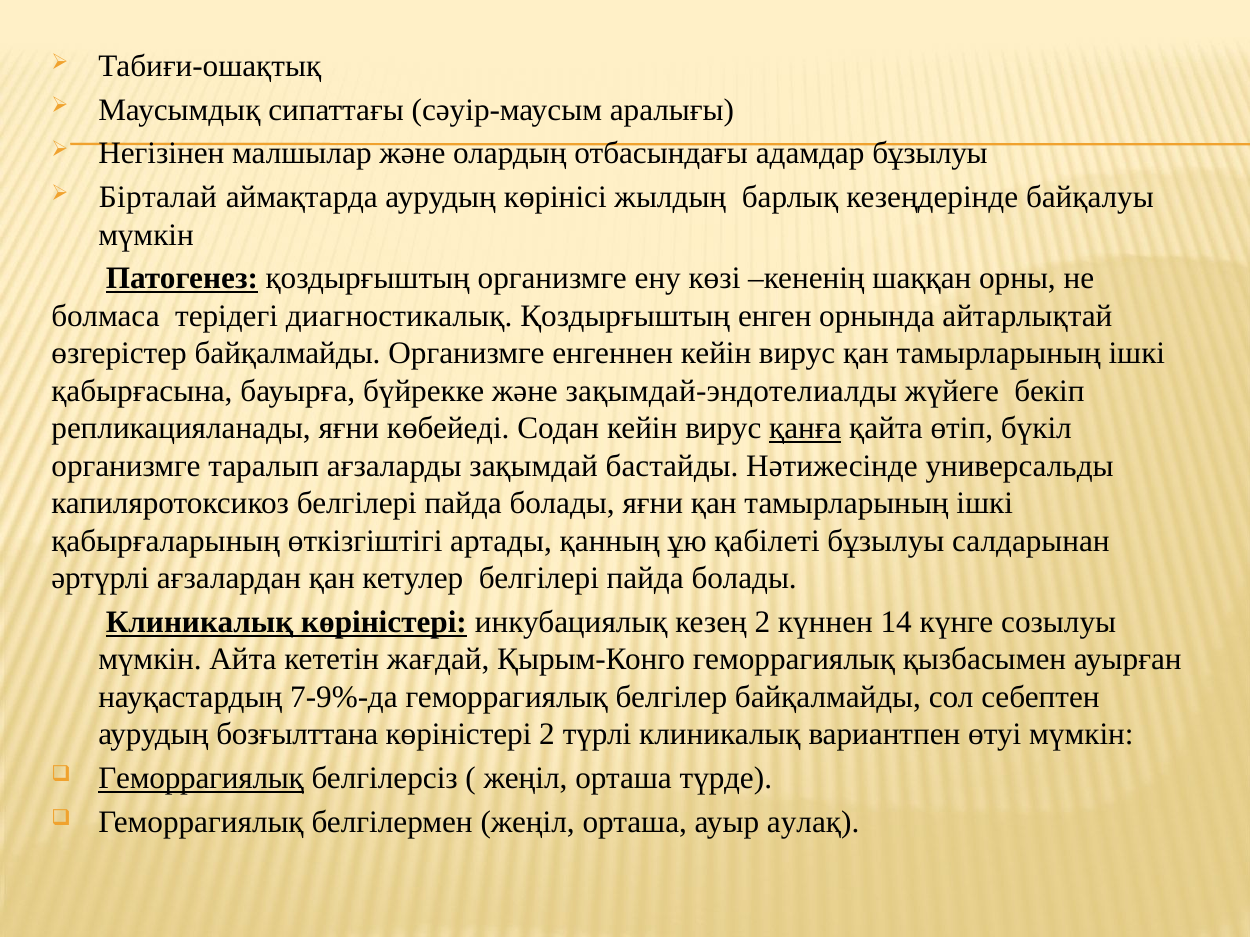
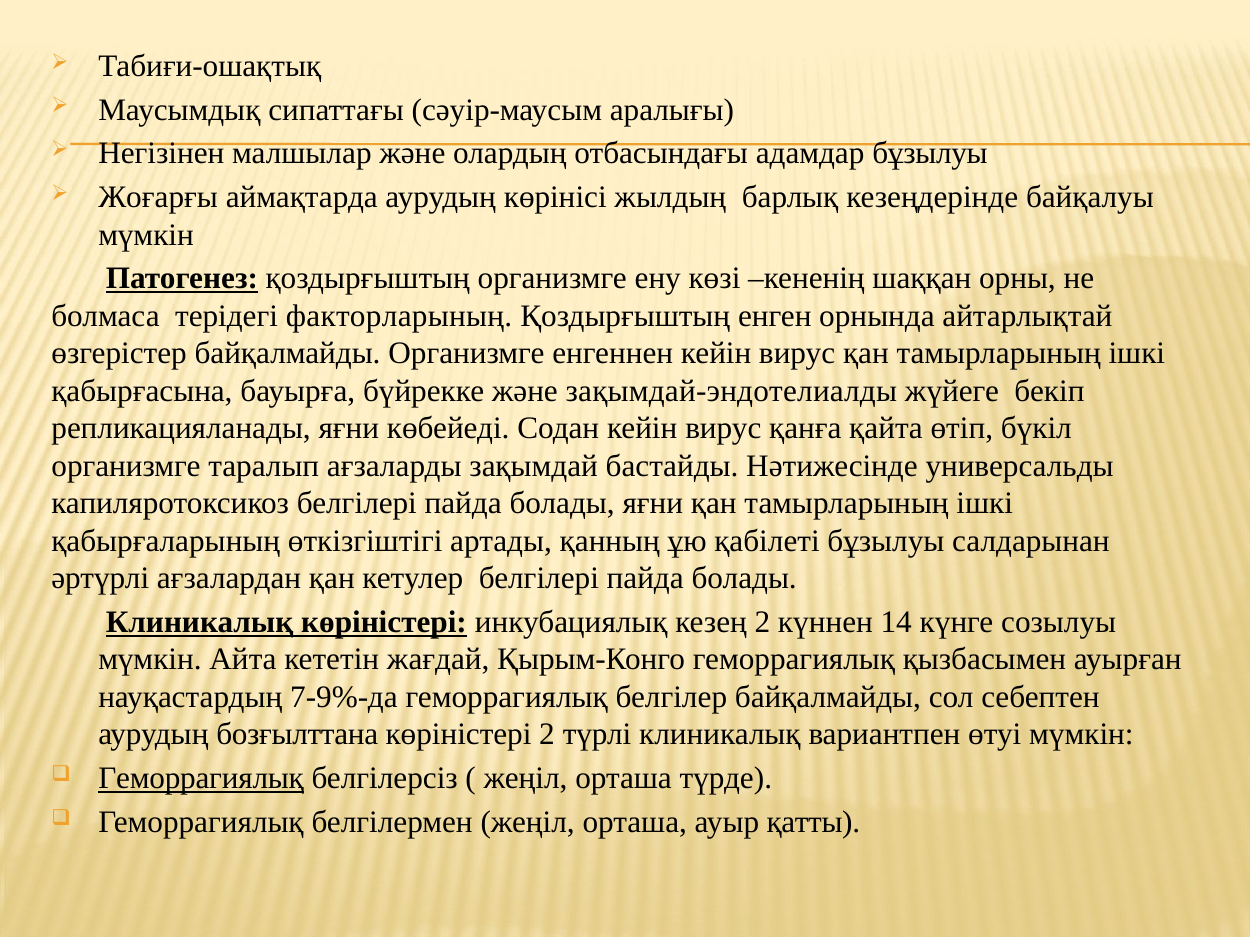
Бiрталай: Бiрталай -> Жоғарғы
диагностикалық: диагностикалық -> факторларының
қанға underline: present -> none
аулақ: аулақ -> қатты
